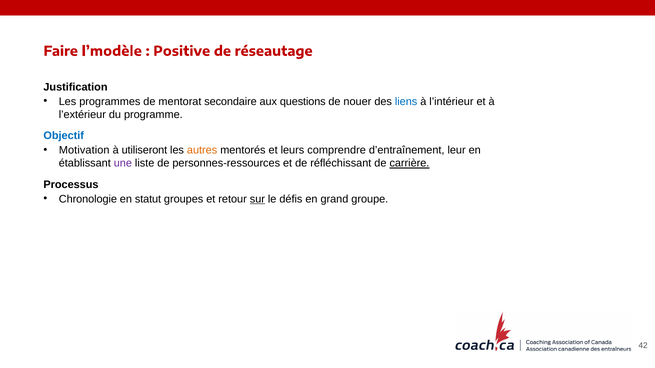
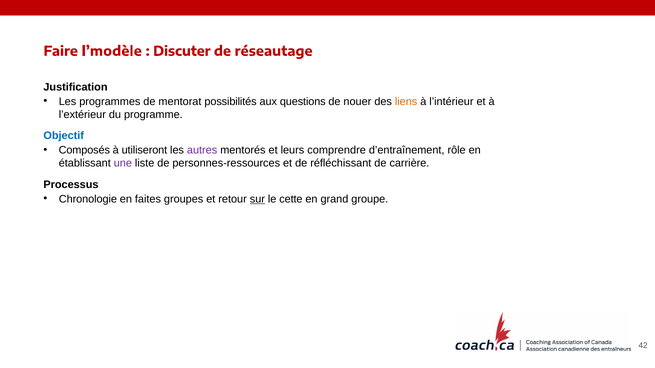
Positive: Positive -> Discuter
secondaire: secondaire -> possibilités
liens colour: blue -> orange
Motivation: Motivation -> Composés
autres colour: orange -> purple
leur: leur -> rôle
carrière underline: present -> none
statut: statut -> faites
défis: défis -> cette
